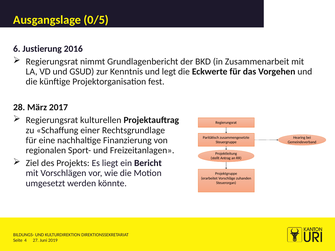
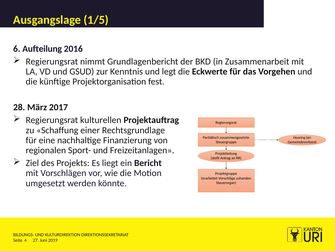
0/5: 0/5 -> 1/5
Justierung: Justierung -> Aufteilung
